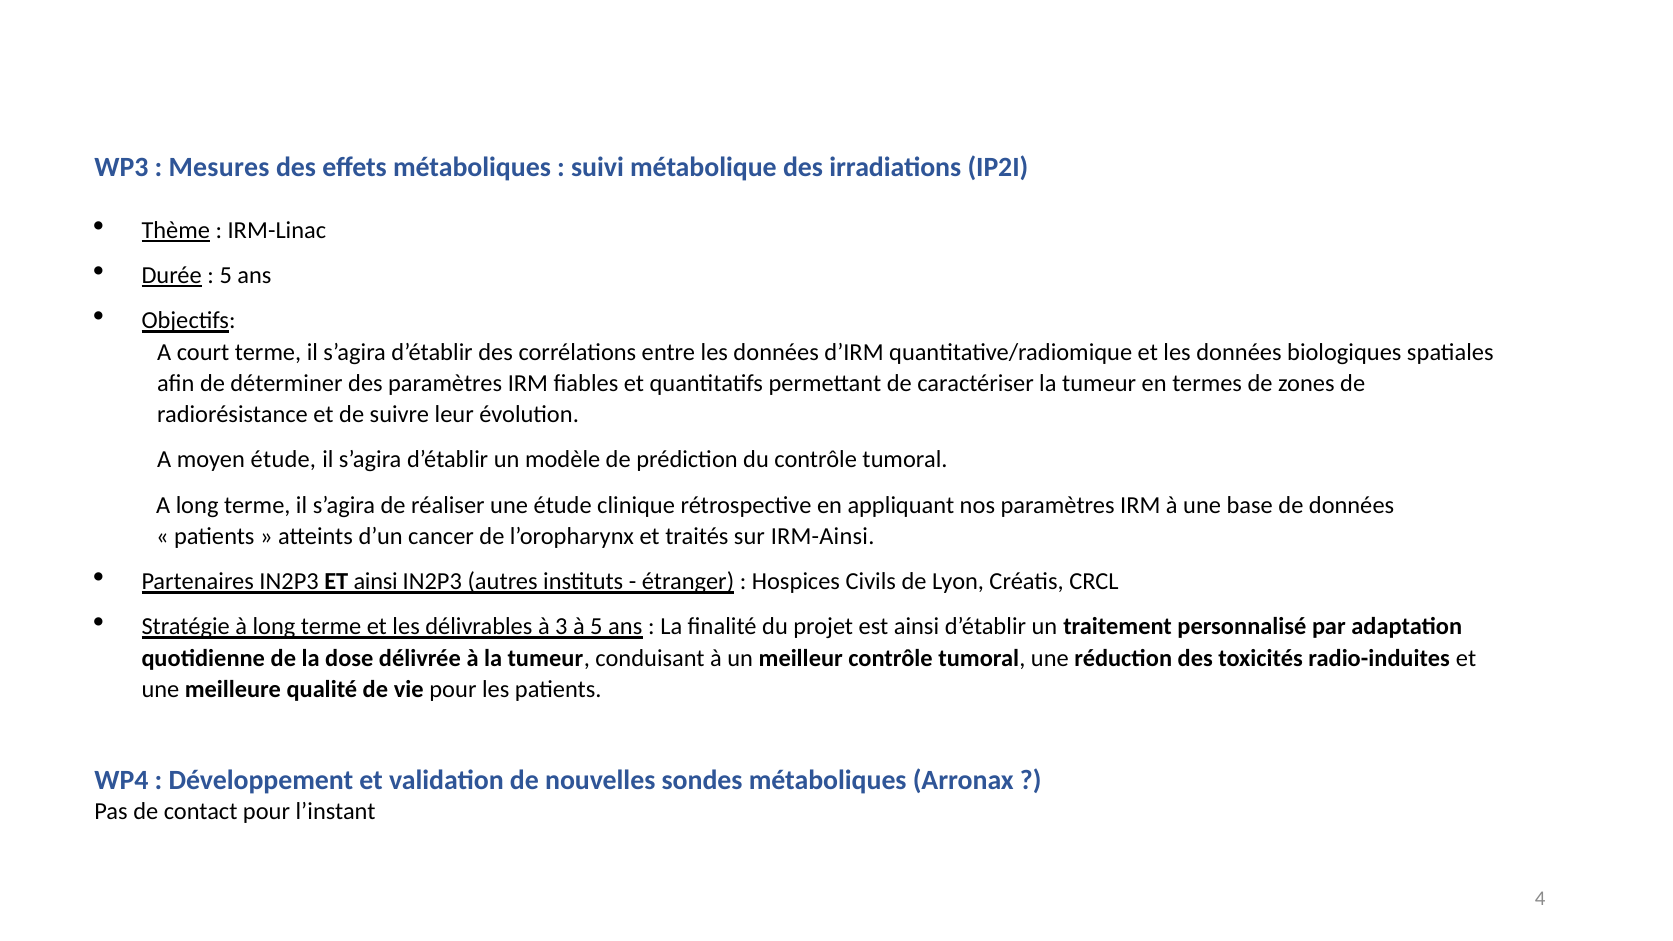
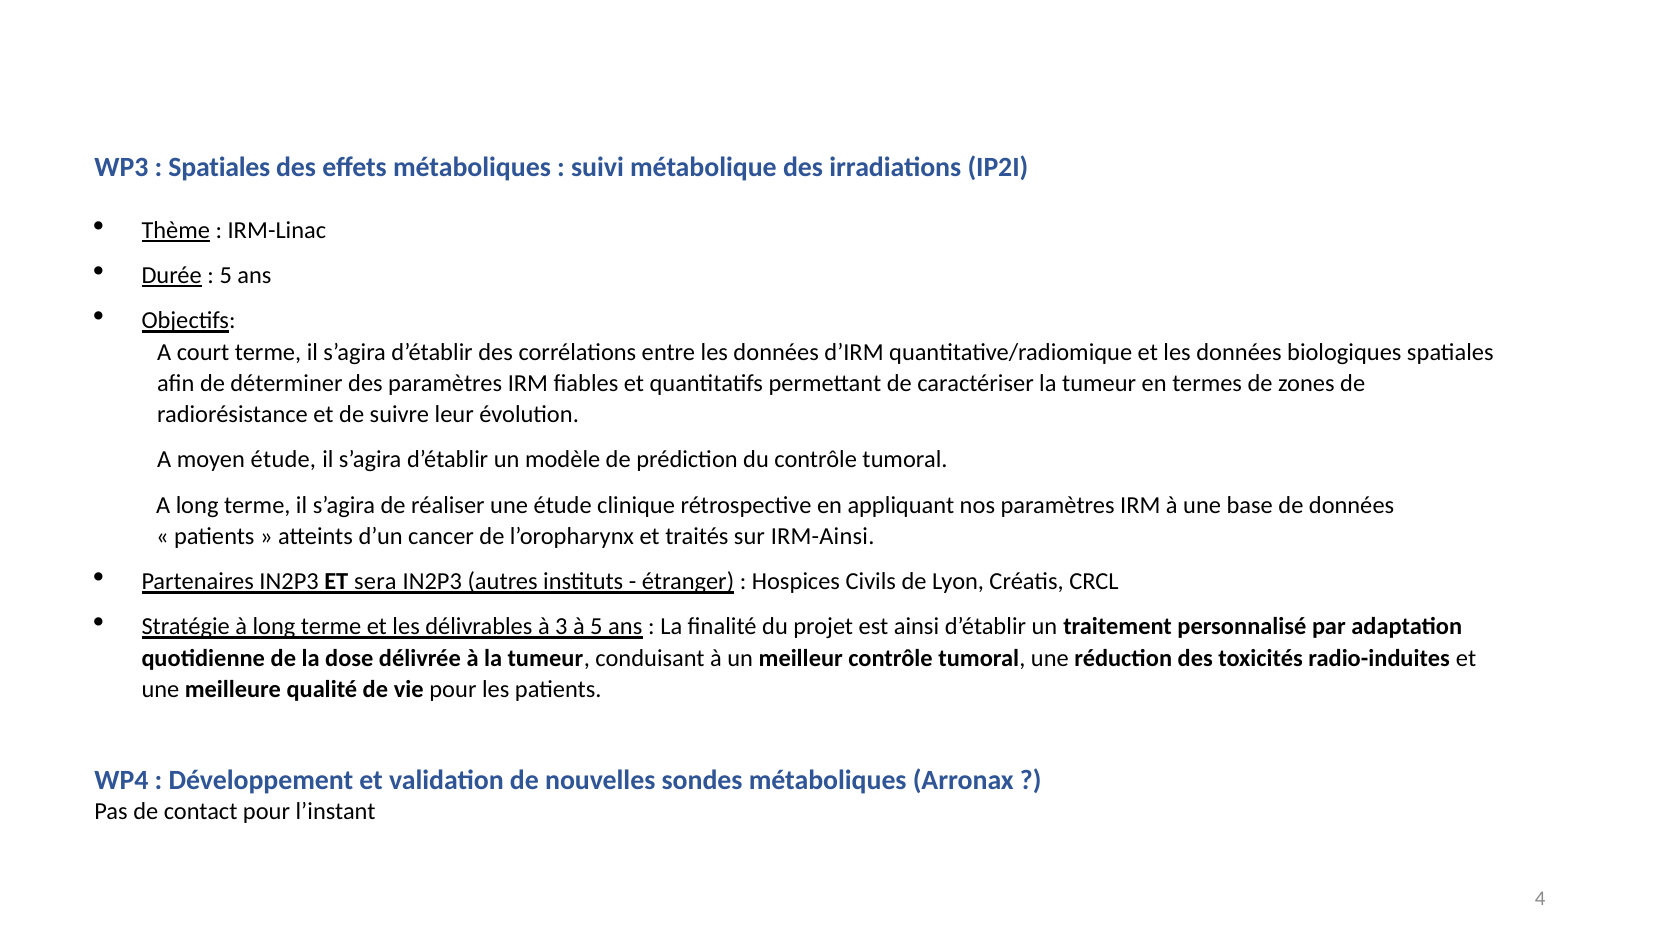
Mesures at (219, 168): Mesures -> Spatiales
ET ainsi: ainsi -> sera
